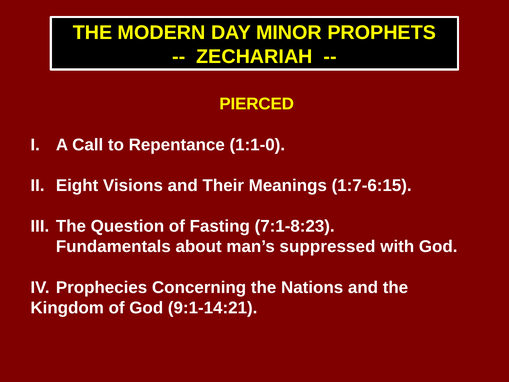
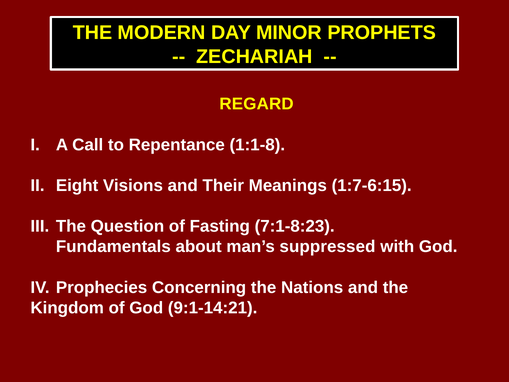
PIERCED: PIERCED -> REGARD
1:1-0: 1:1-0 -> 1:1-8
